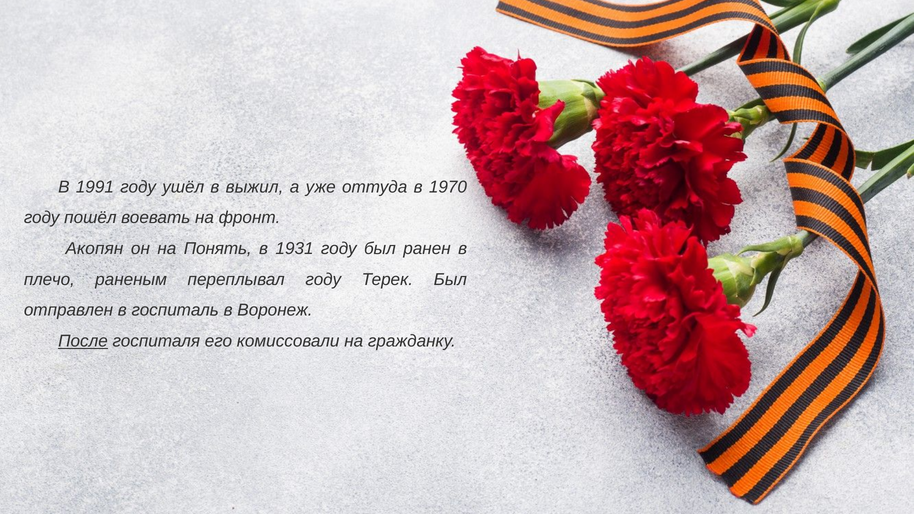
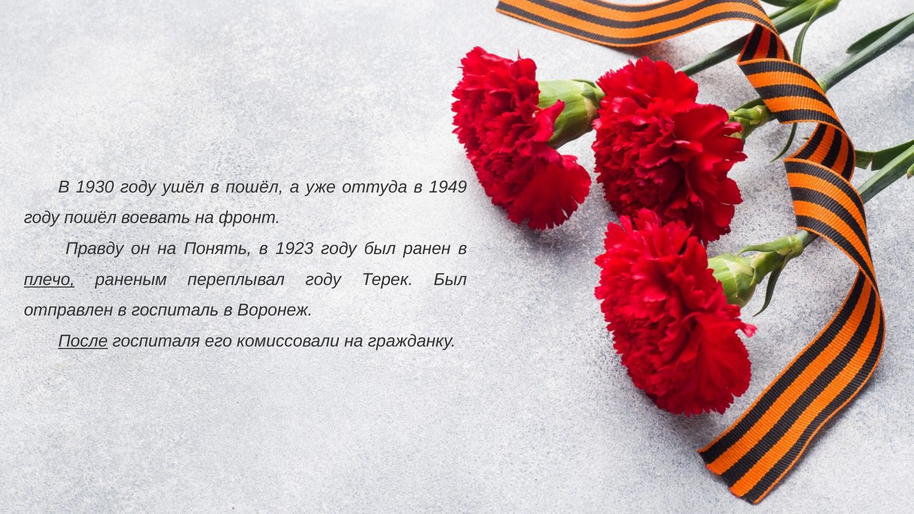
1991: 1991 -> 1930
в выжил: выжил -> пошёл
1970: 1970 -> 1949
Акопян: Акопян -> Правду
1931: 1931 -> 1923
плечо underline: none -> present
